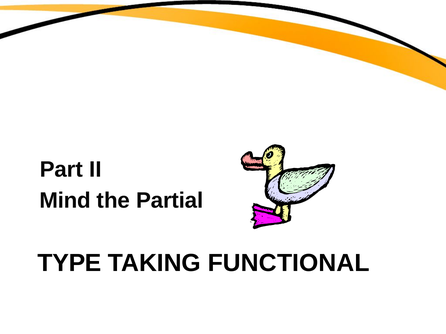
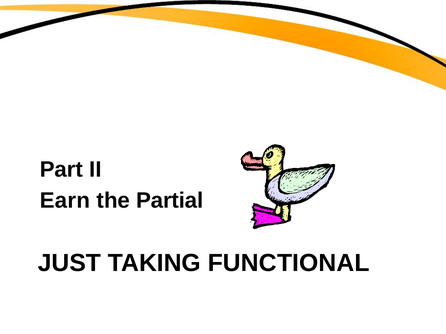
Mind: Mind -> Earn
TYPE: TYPE -> JUST
